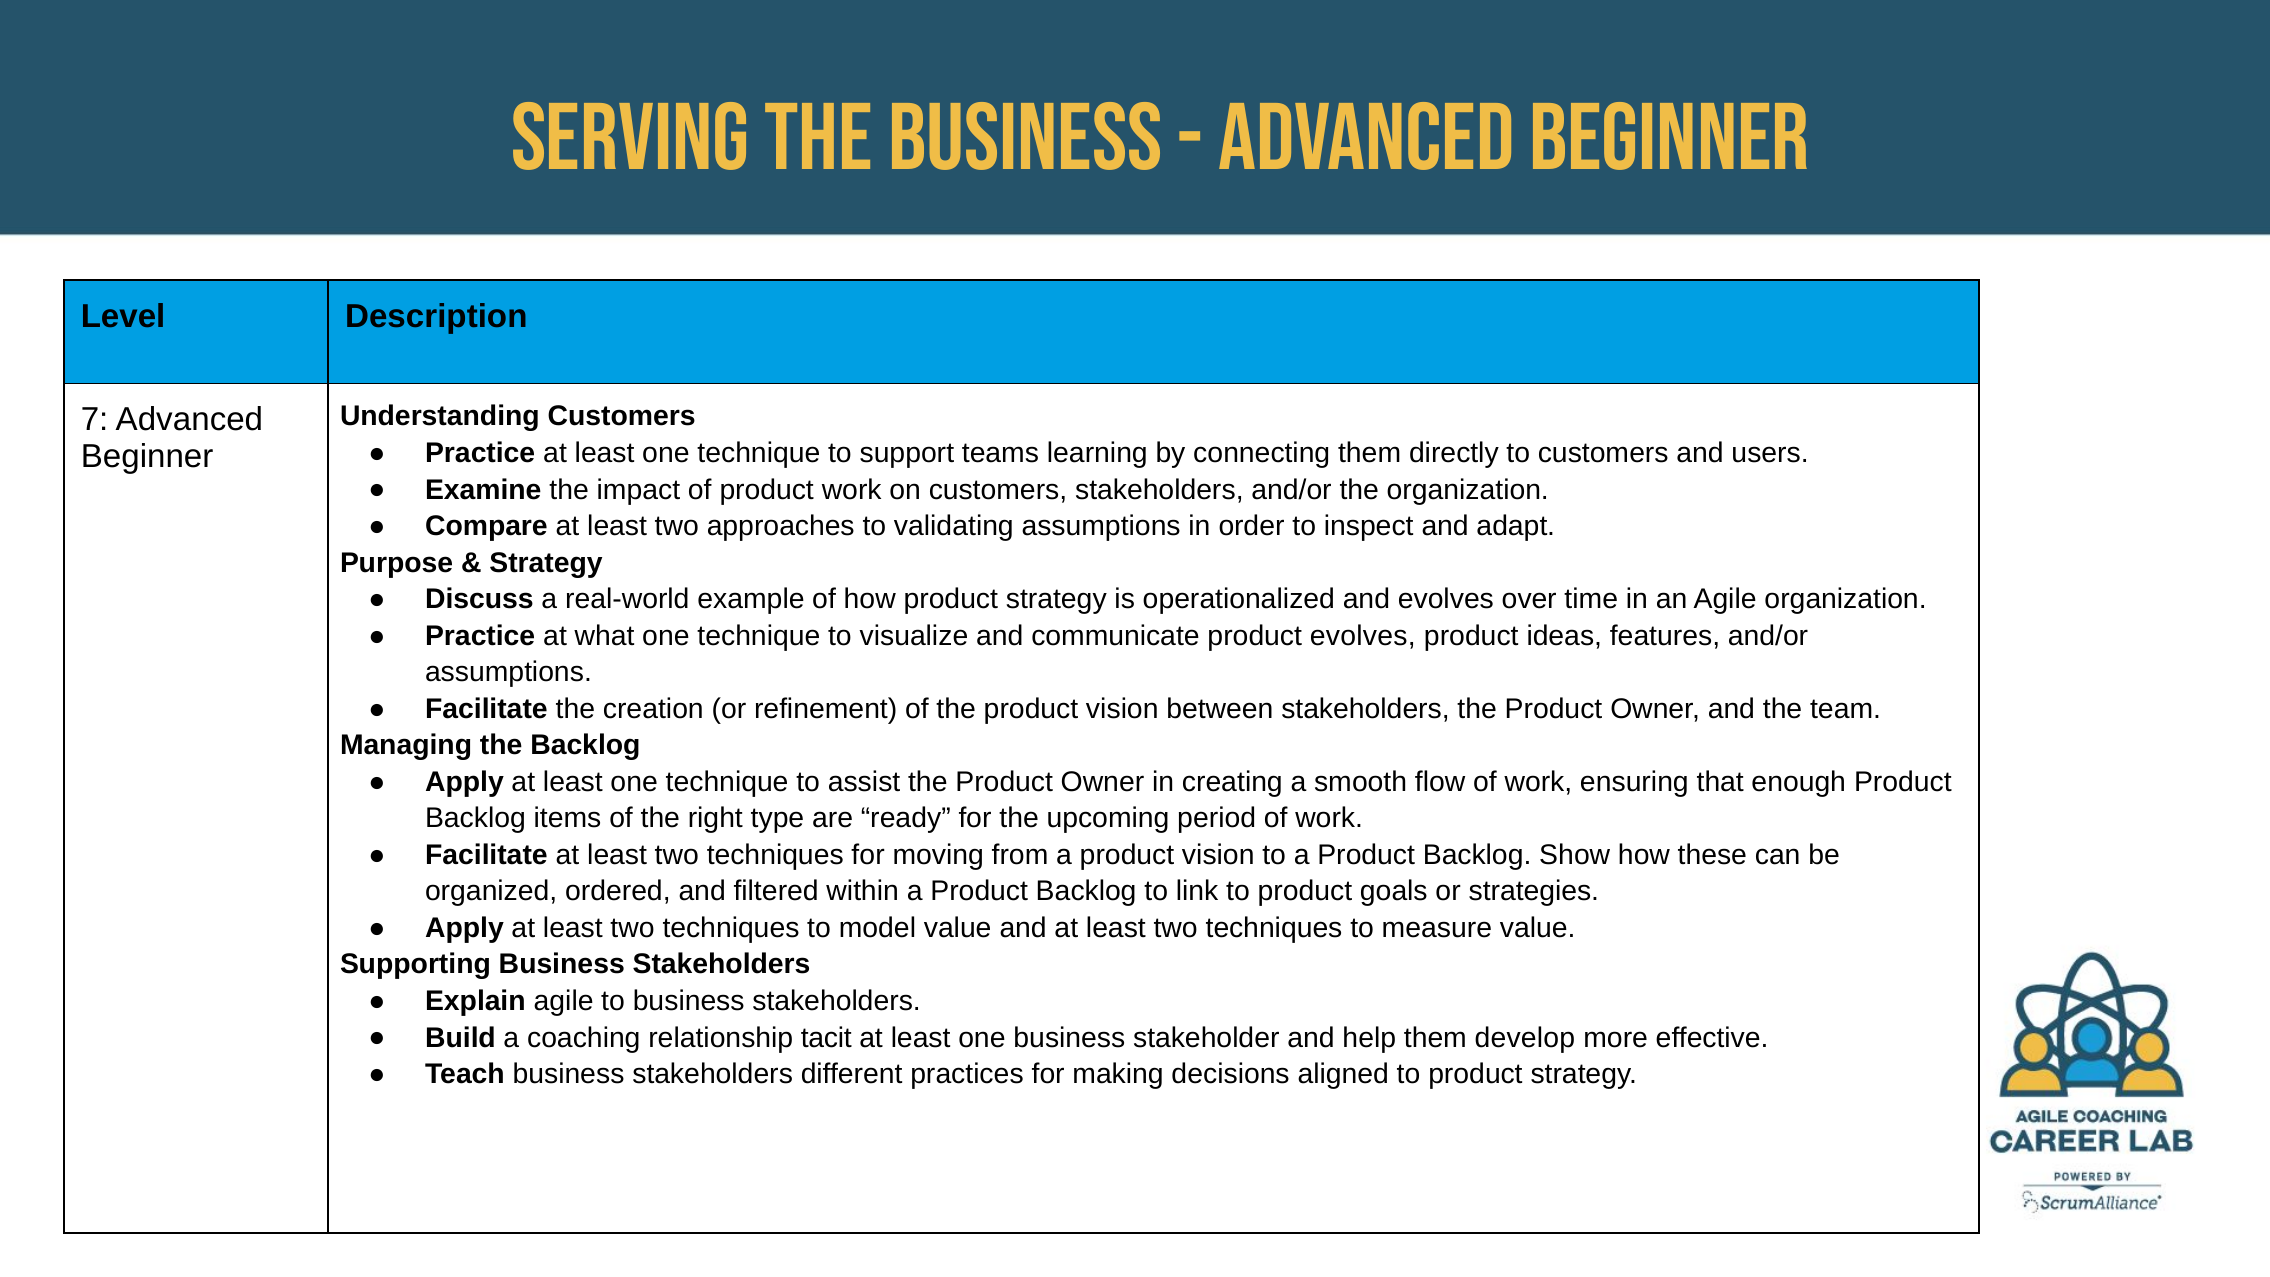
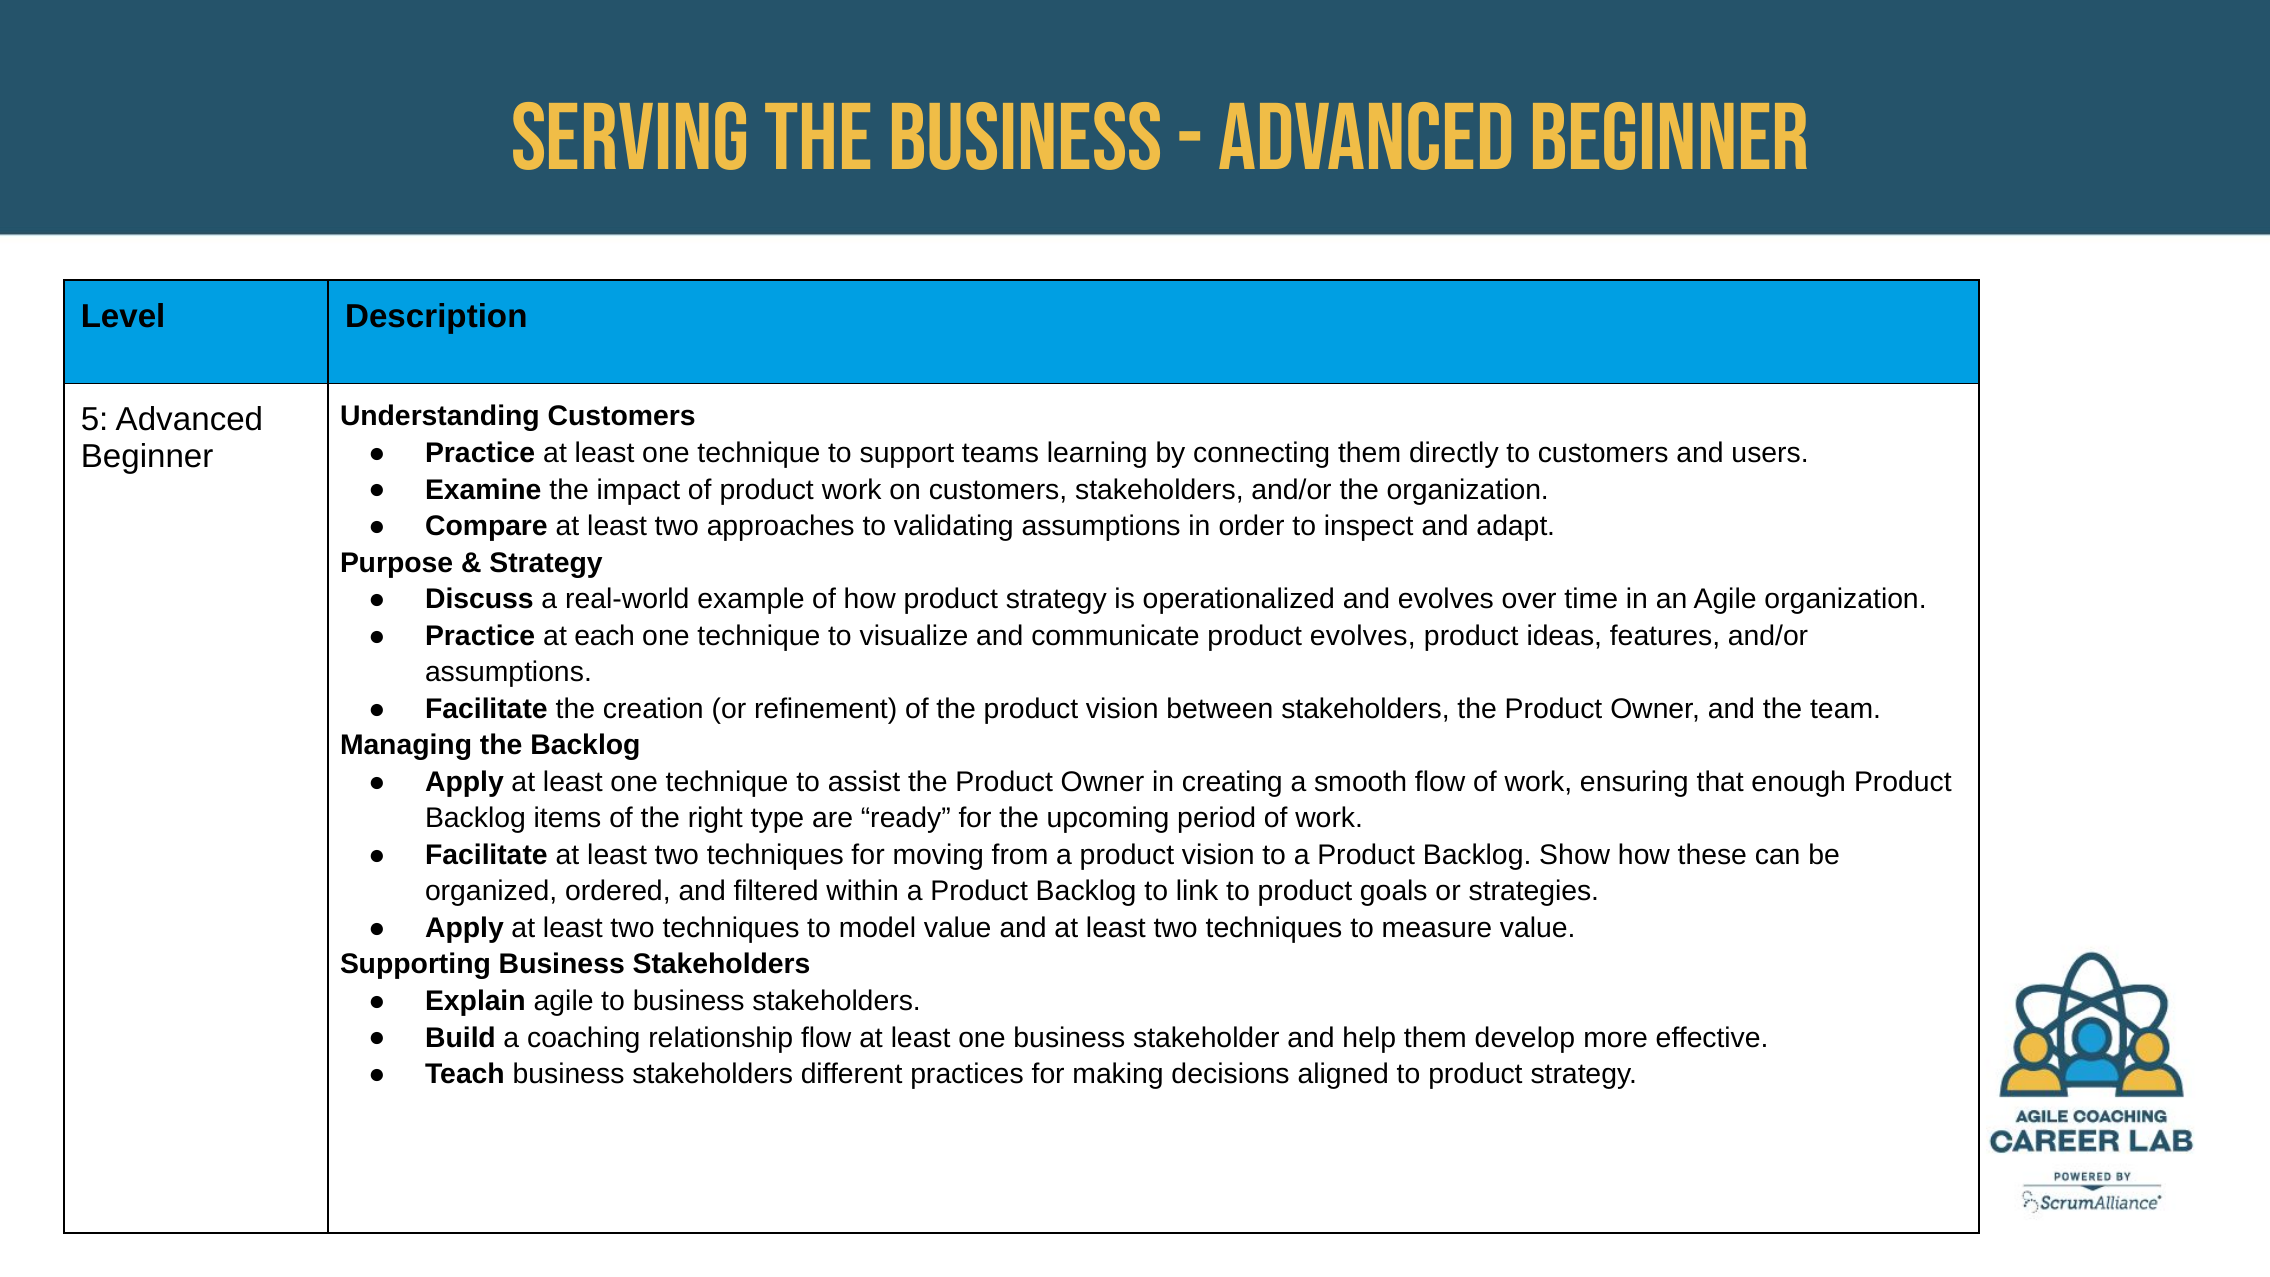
7: 7 -> 5
what: what -> each
relationship tacit: tacit -> flow
